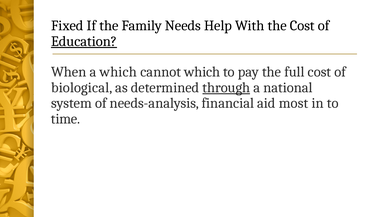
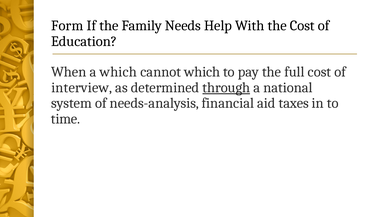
Fixed: Fixed -> Form
Education underline: present -> none
biological: biological -> interview
most: most -> taxes
